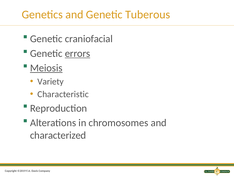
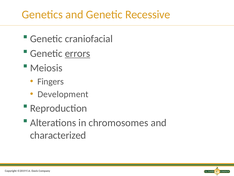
Tuberous: Tuberous -> Recessive
Meiosis underline: present -> none
Variety: Variety -> Fingers
Characteristic: Characteristic -> Development
